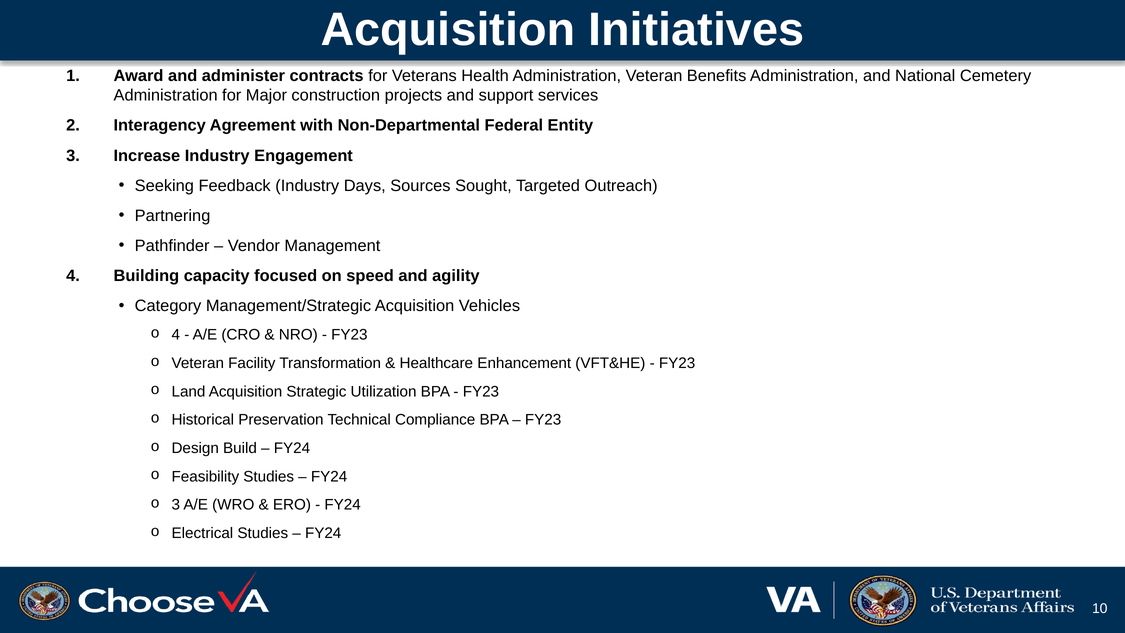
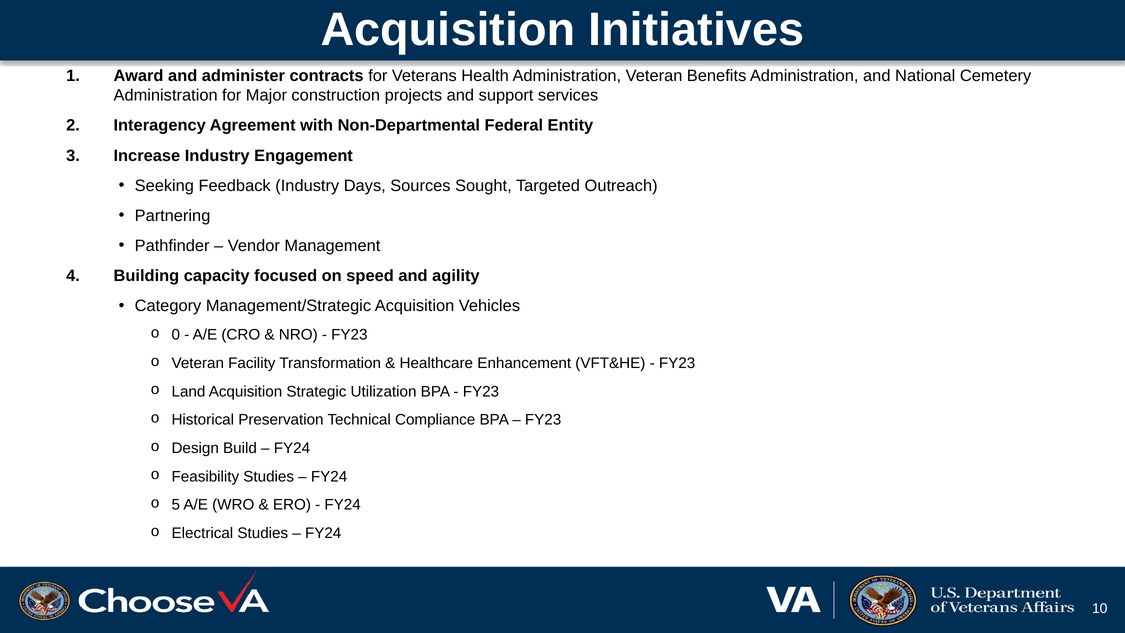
4 at (176, 335): 4 -> 0
3 at (176, 505): 3 -> 5
